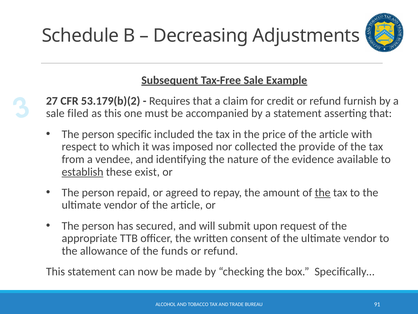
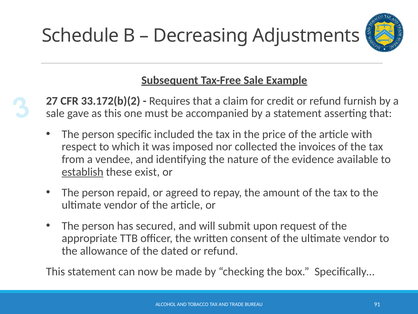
53.179(b)(2: 53.179(b)(2 -> 33.172(b)(2
filed: filed -> gave
provide: provide -> invoices
the at (323, 192) underline: present -> none
funds: funds -> dated
